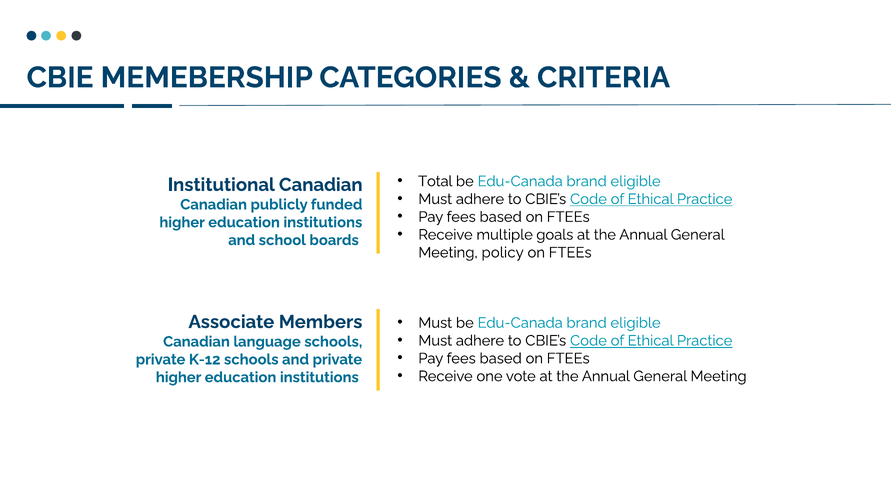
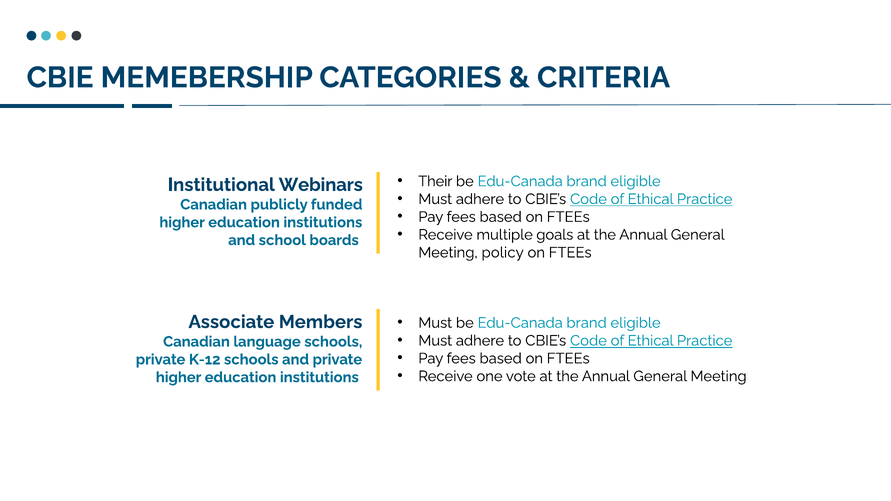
Total: Total -> Their
Institutional Canadian: Canadian -> Webinars
